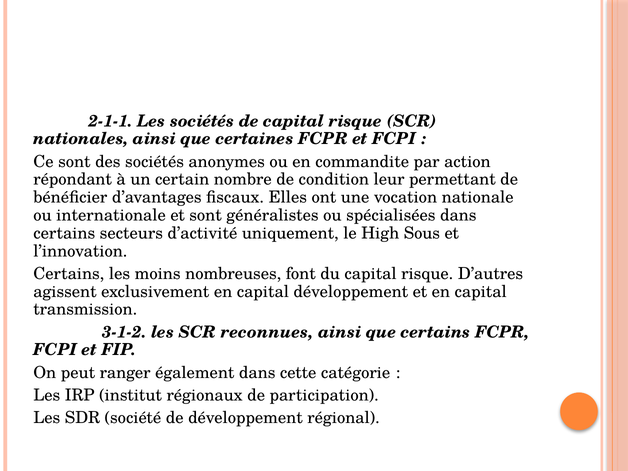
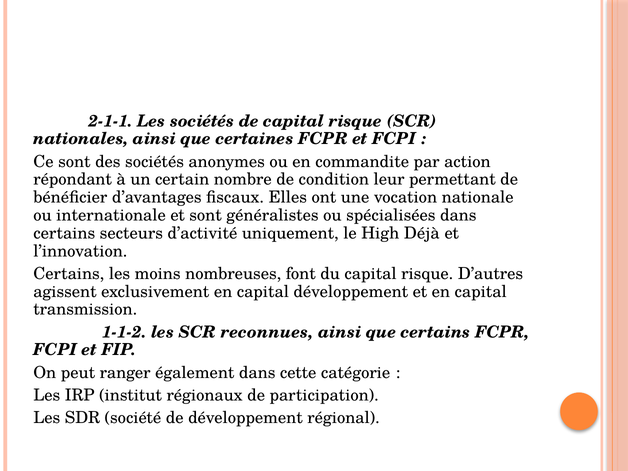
Sous: Sous -> Déjà
3-1-2: 3-1-2 -> 1-1-2
